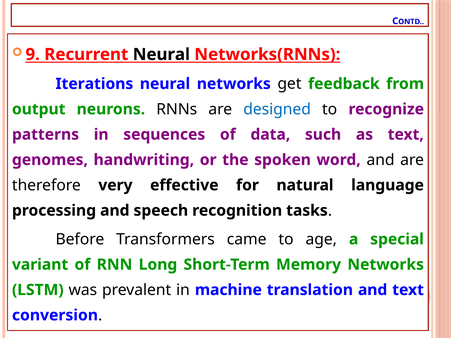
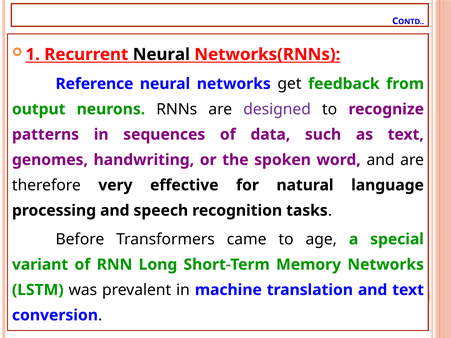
9: 9 -> 1
Iterations: Iterations -> Reference
designed colour: blue -> purple
